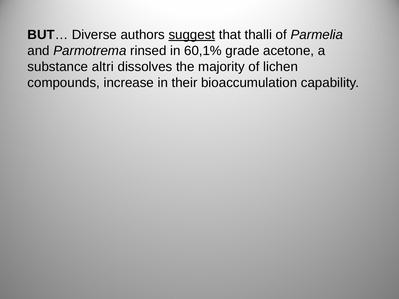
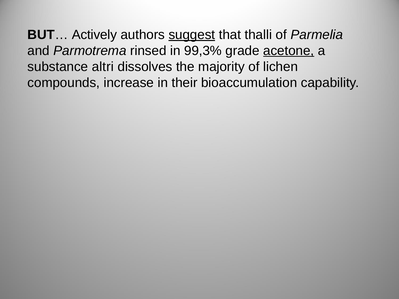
Diverse: Diverse -> Actively
60,1%: 60,1% -> 99,3%
acetone underline: none -> present
